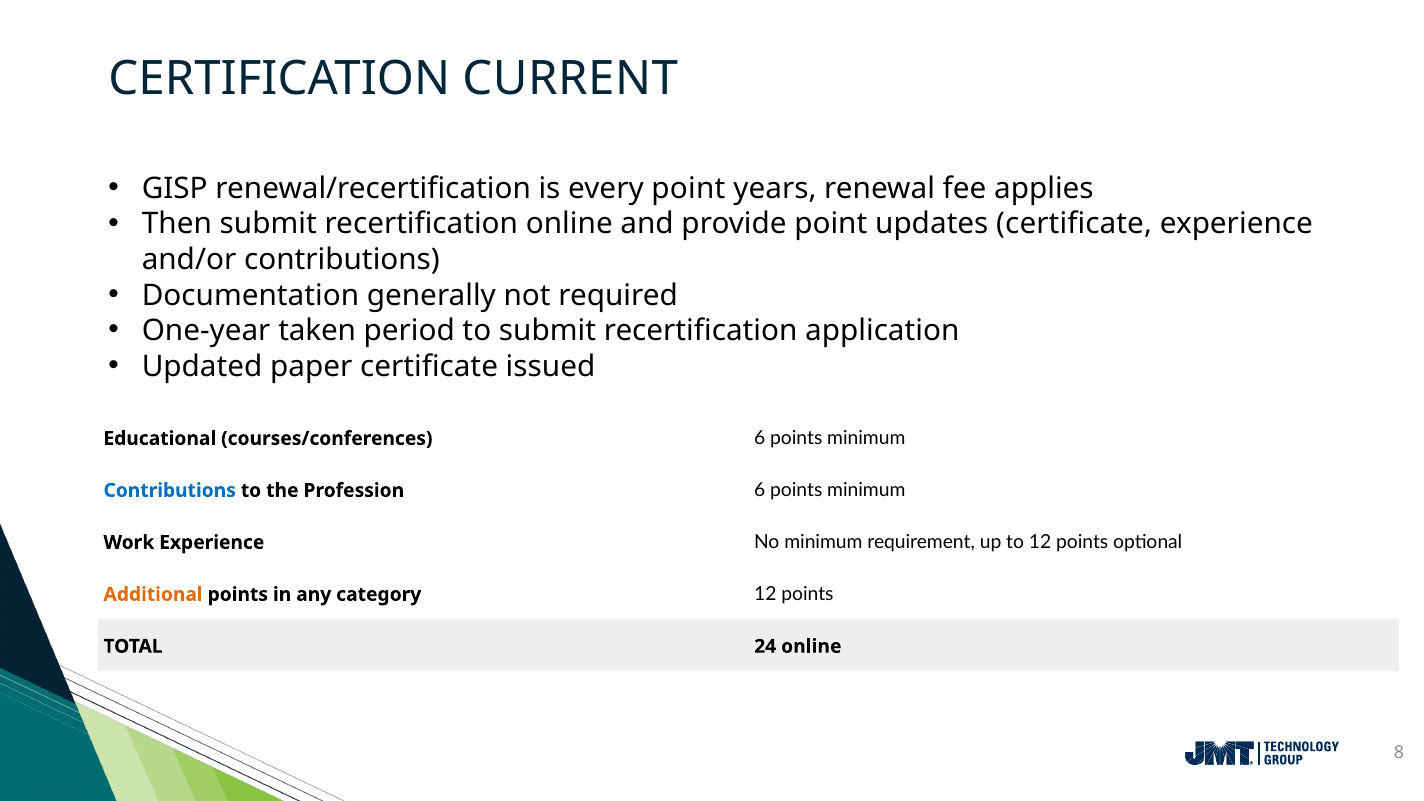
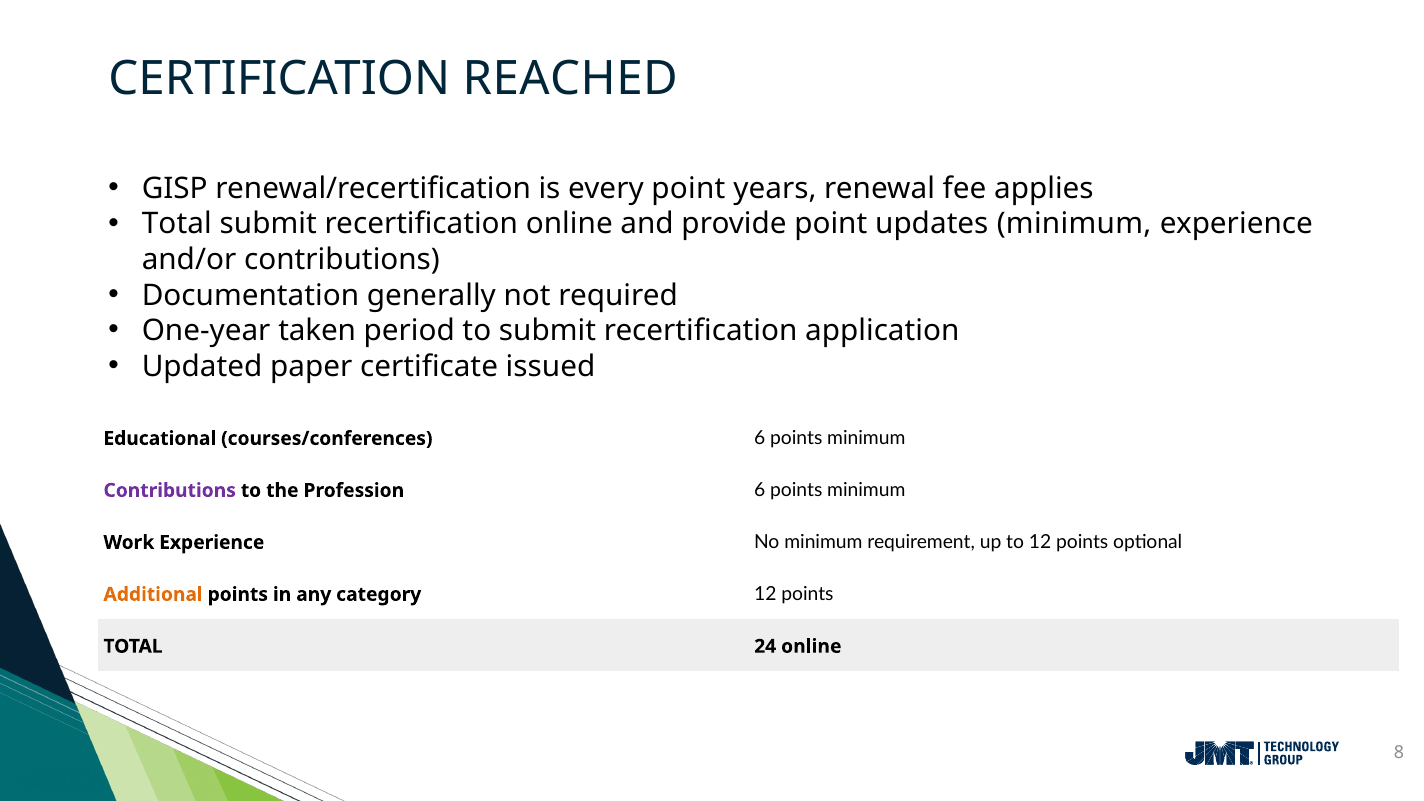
CURRENT: CURRENT -> REACHED
Then at (177, 224): Then -> Total
updates certificate: certificate -> minimum
Contributions at (170, 490) colour: blue -> purple
